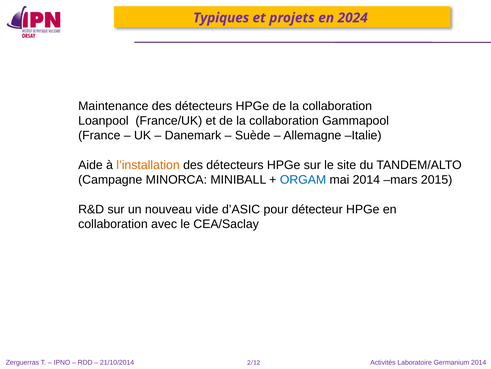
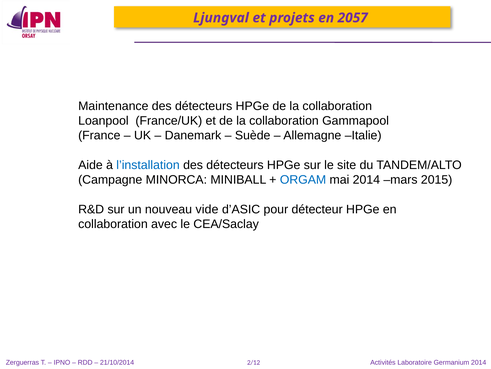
Typiques: Typiques -> Ljungval
2024: 2024 -> 2057
l’installation colour: orange -> blue
